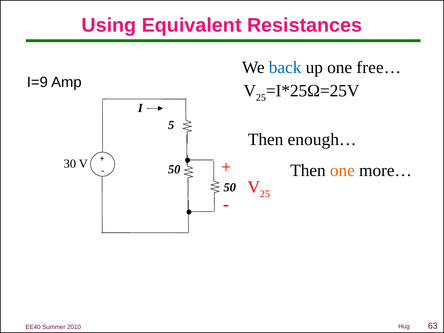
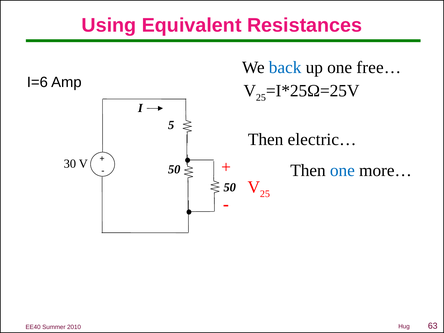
I=9: I=9 -> I=6
enough…: enough… -> electric…
one at (342, 171) colour: orange -> blue
